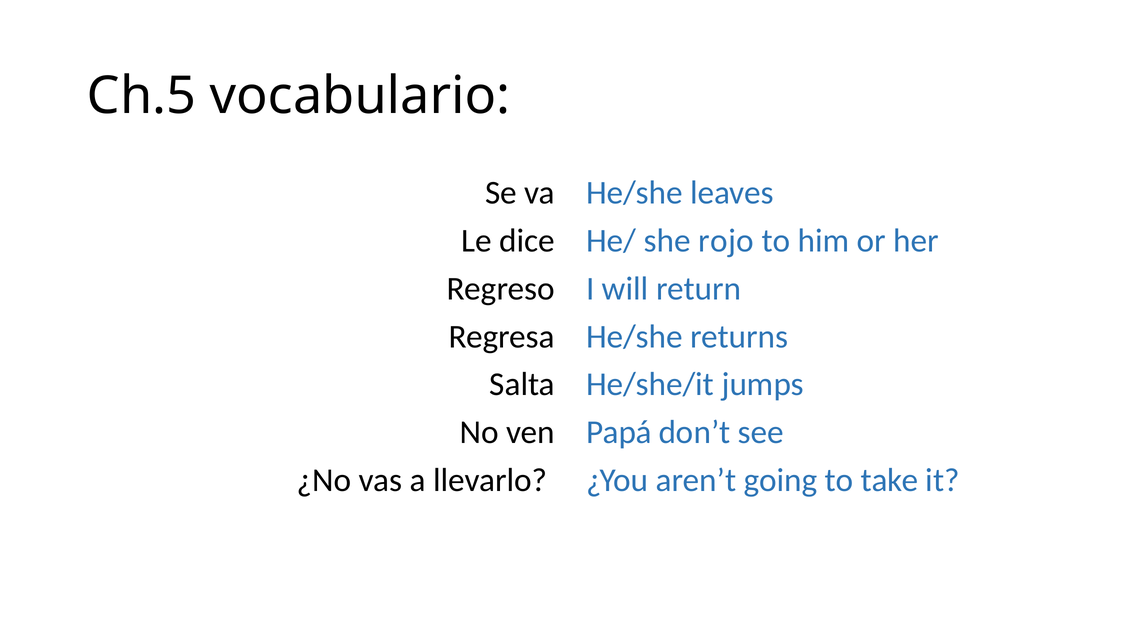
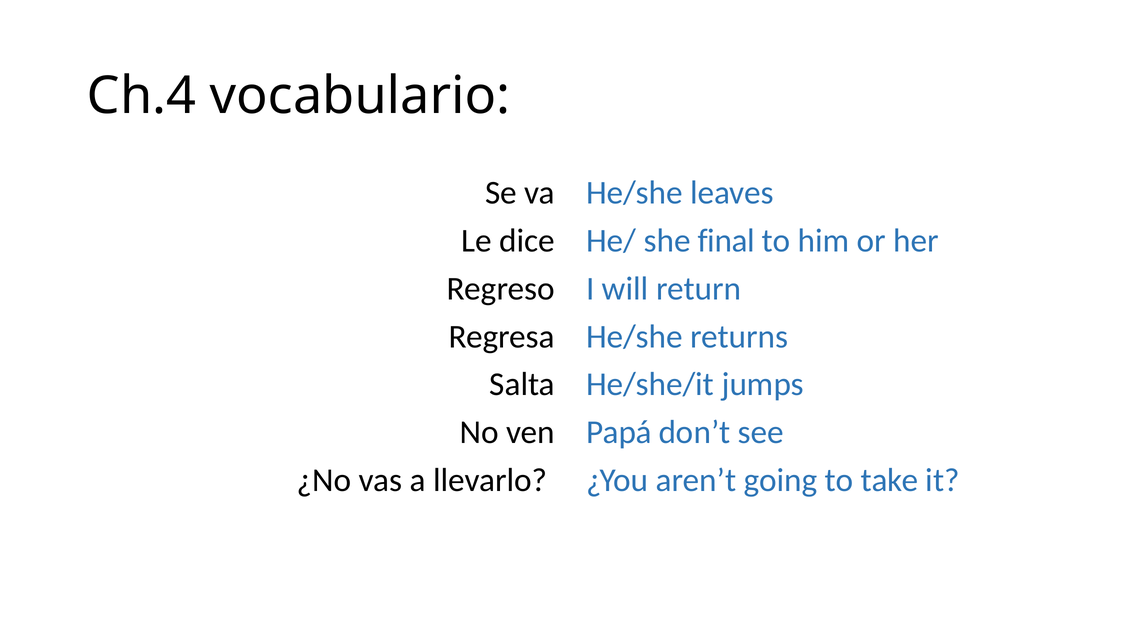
Ch.5: Ch.5 -> Ch.4
rojo: rojo -> final
